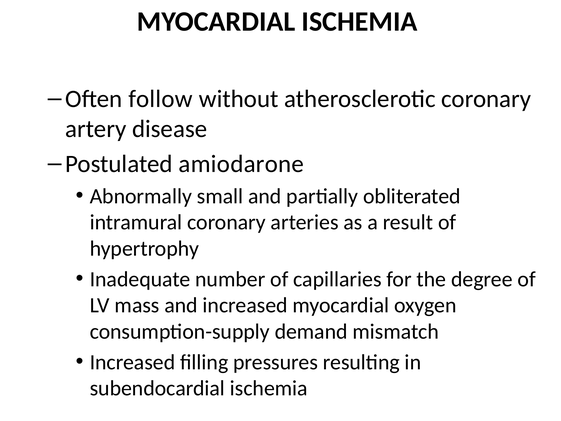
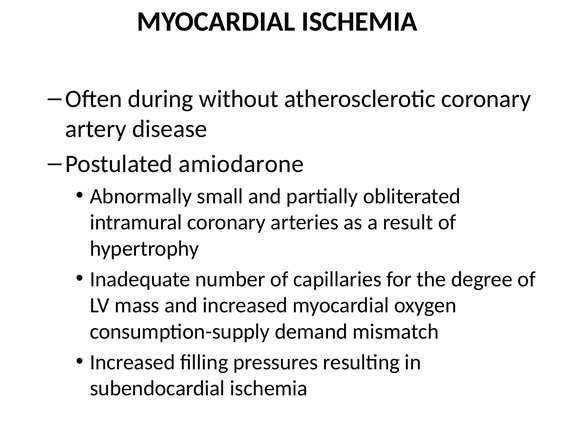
follow: follow -> during
